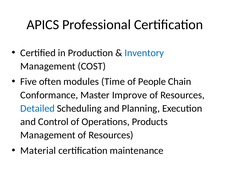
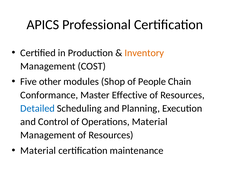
Inventory colour: blue -> orange
often: often -> other
Time: Time -> Shop
Improve: Improve -> Effective
Operations Products: Products -> Material
